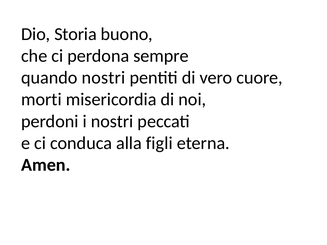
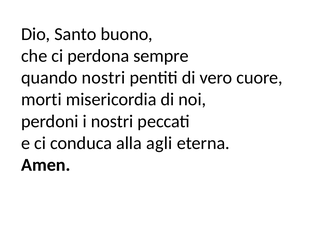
Storia: Storia -> Santo
figli: figli -> agli
